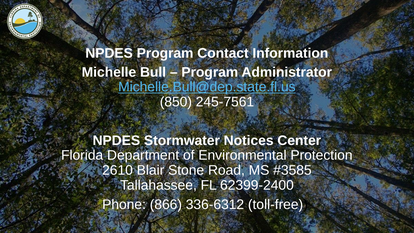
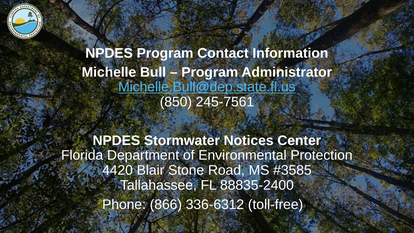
2610: 2610 -> 4420
62399-2400: 62399-2400 -> 88835-2400
